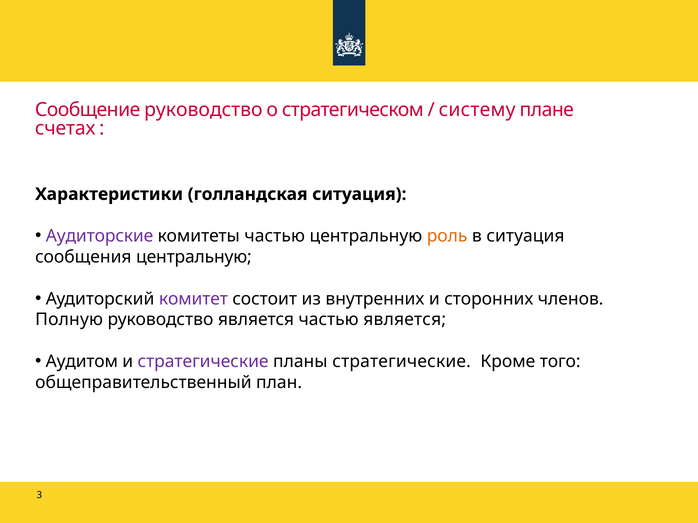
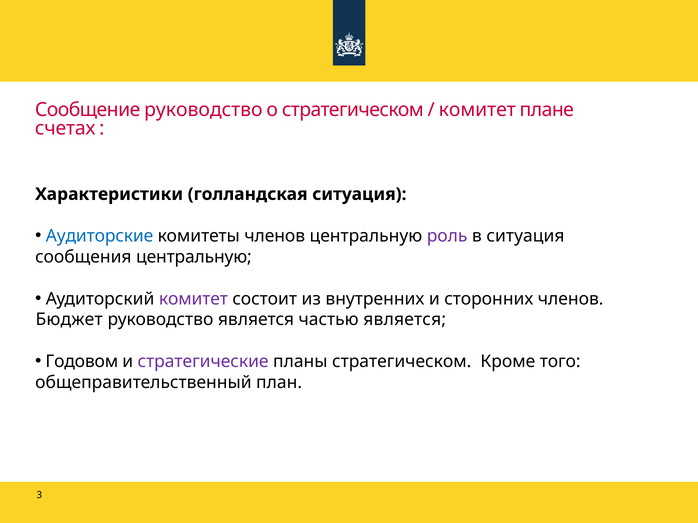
систему at (477, 110): систему -> комитет
Аудиторские colour: purple -> blue
комитеты частью: частью -> членов
роль colour: orange -> purple
Полную: Полную -> Бюджет
Аудитом: Аудитом -> Годовом
планы стратегические: стратегические -> стратегическом
